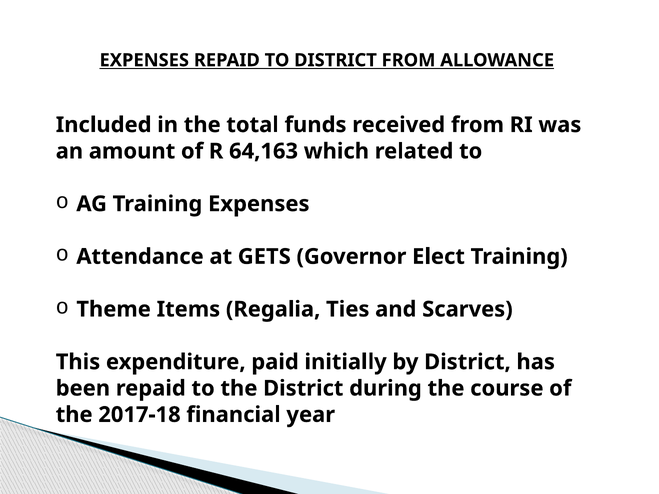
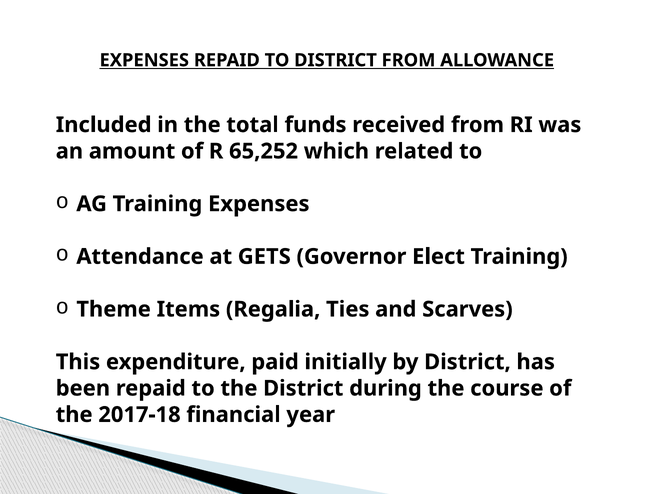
64,163: 64,163 -> 65,252
